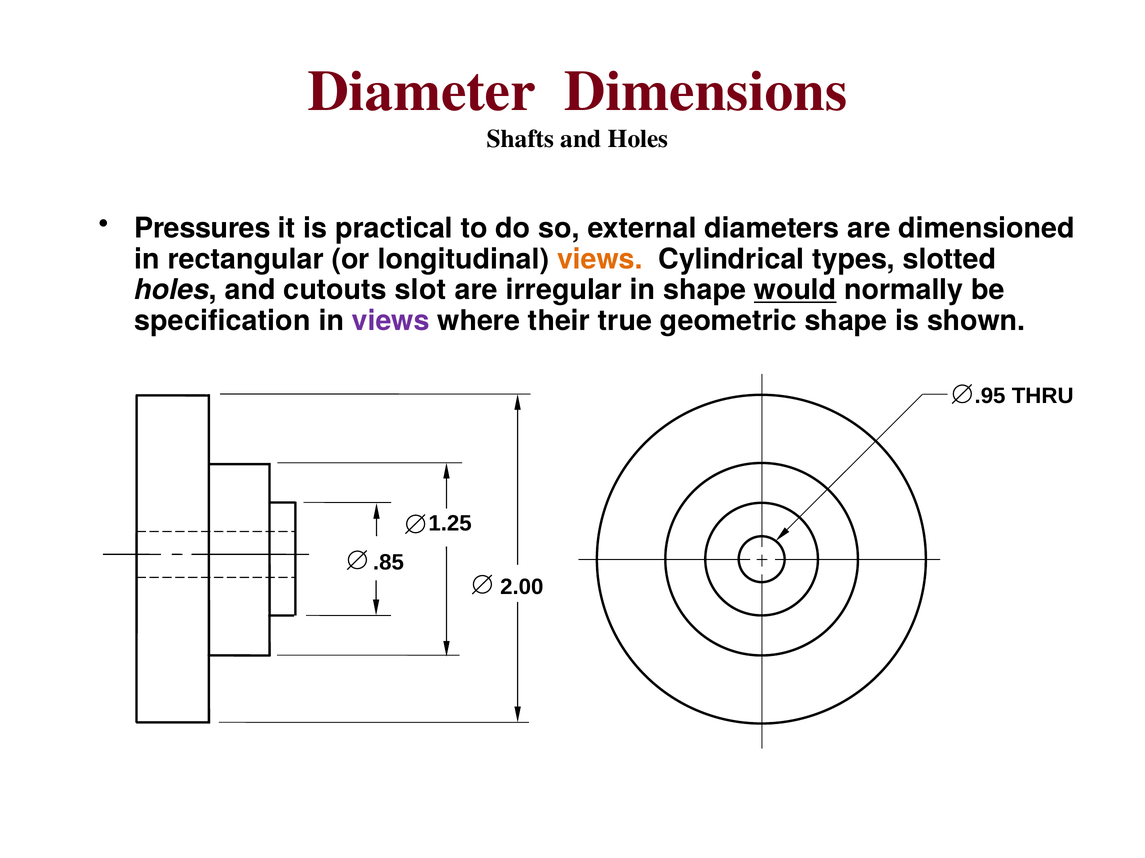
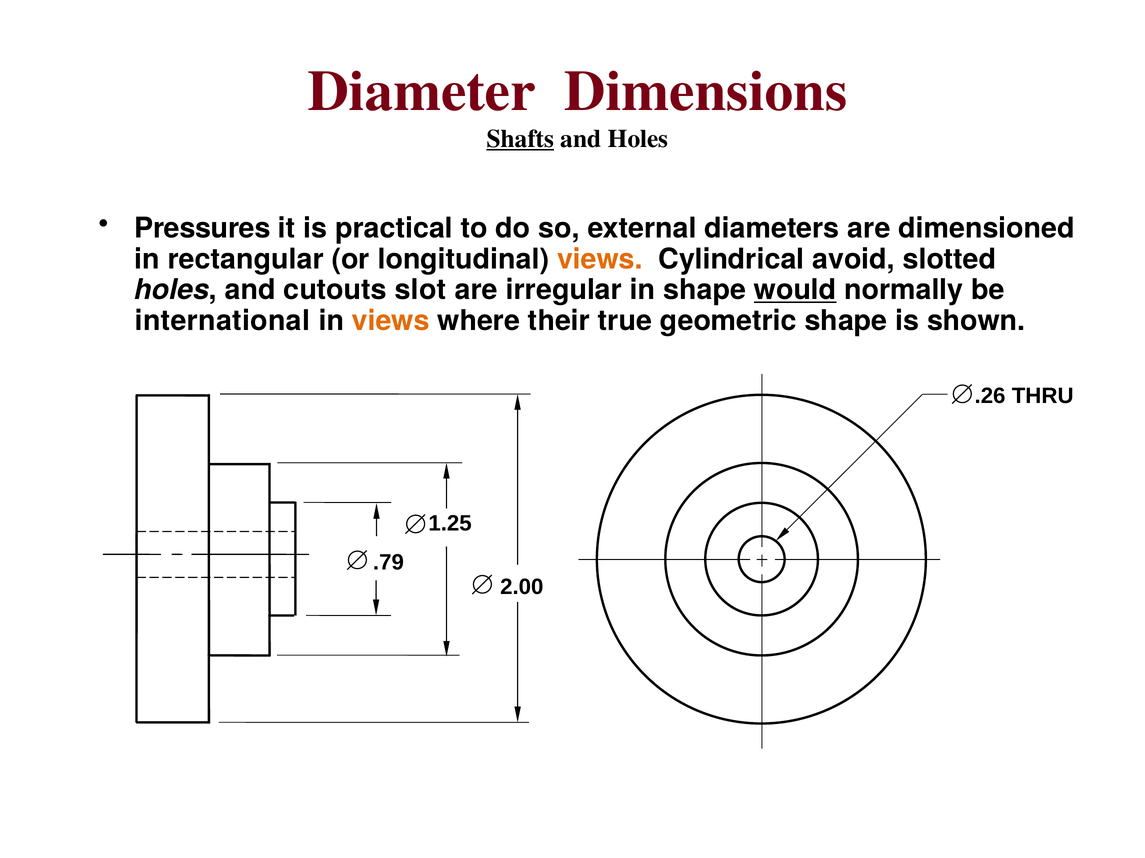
Shafts underline: none -> present
types: types -> avoid
specification: specification -> international
views at (391, 321) colour: purple -> orange
.95: .95 -> .26
.85: .85 -> .79
